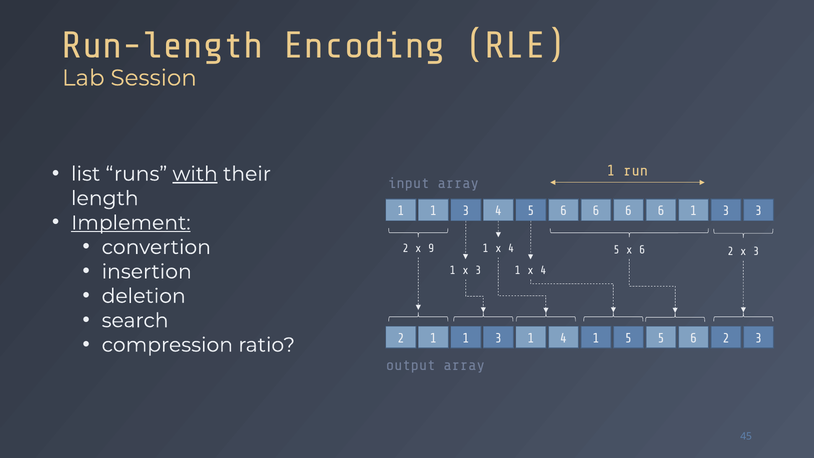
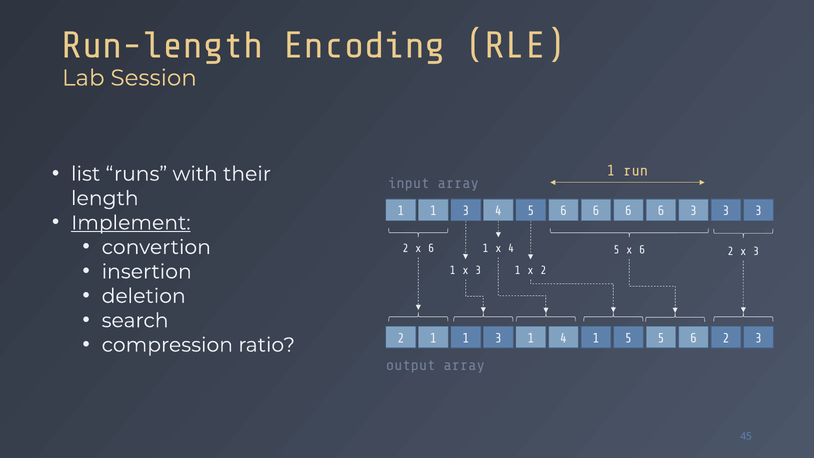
with underline: present -> none
6 1: 1 -> 3
2 x 9: 9 -> 6
4 at (543, 270): 4 -> 2
